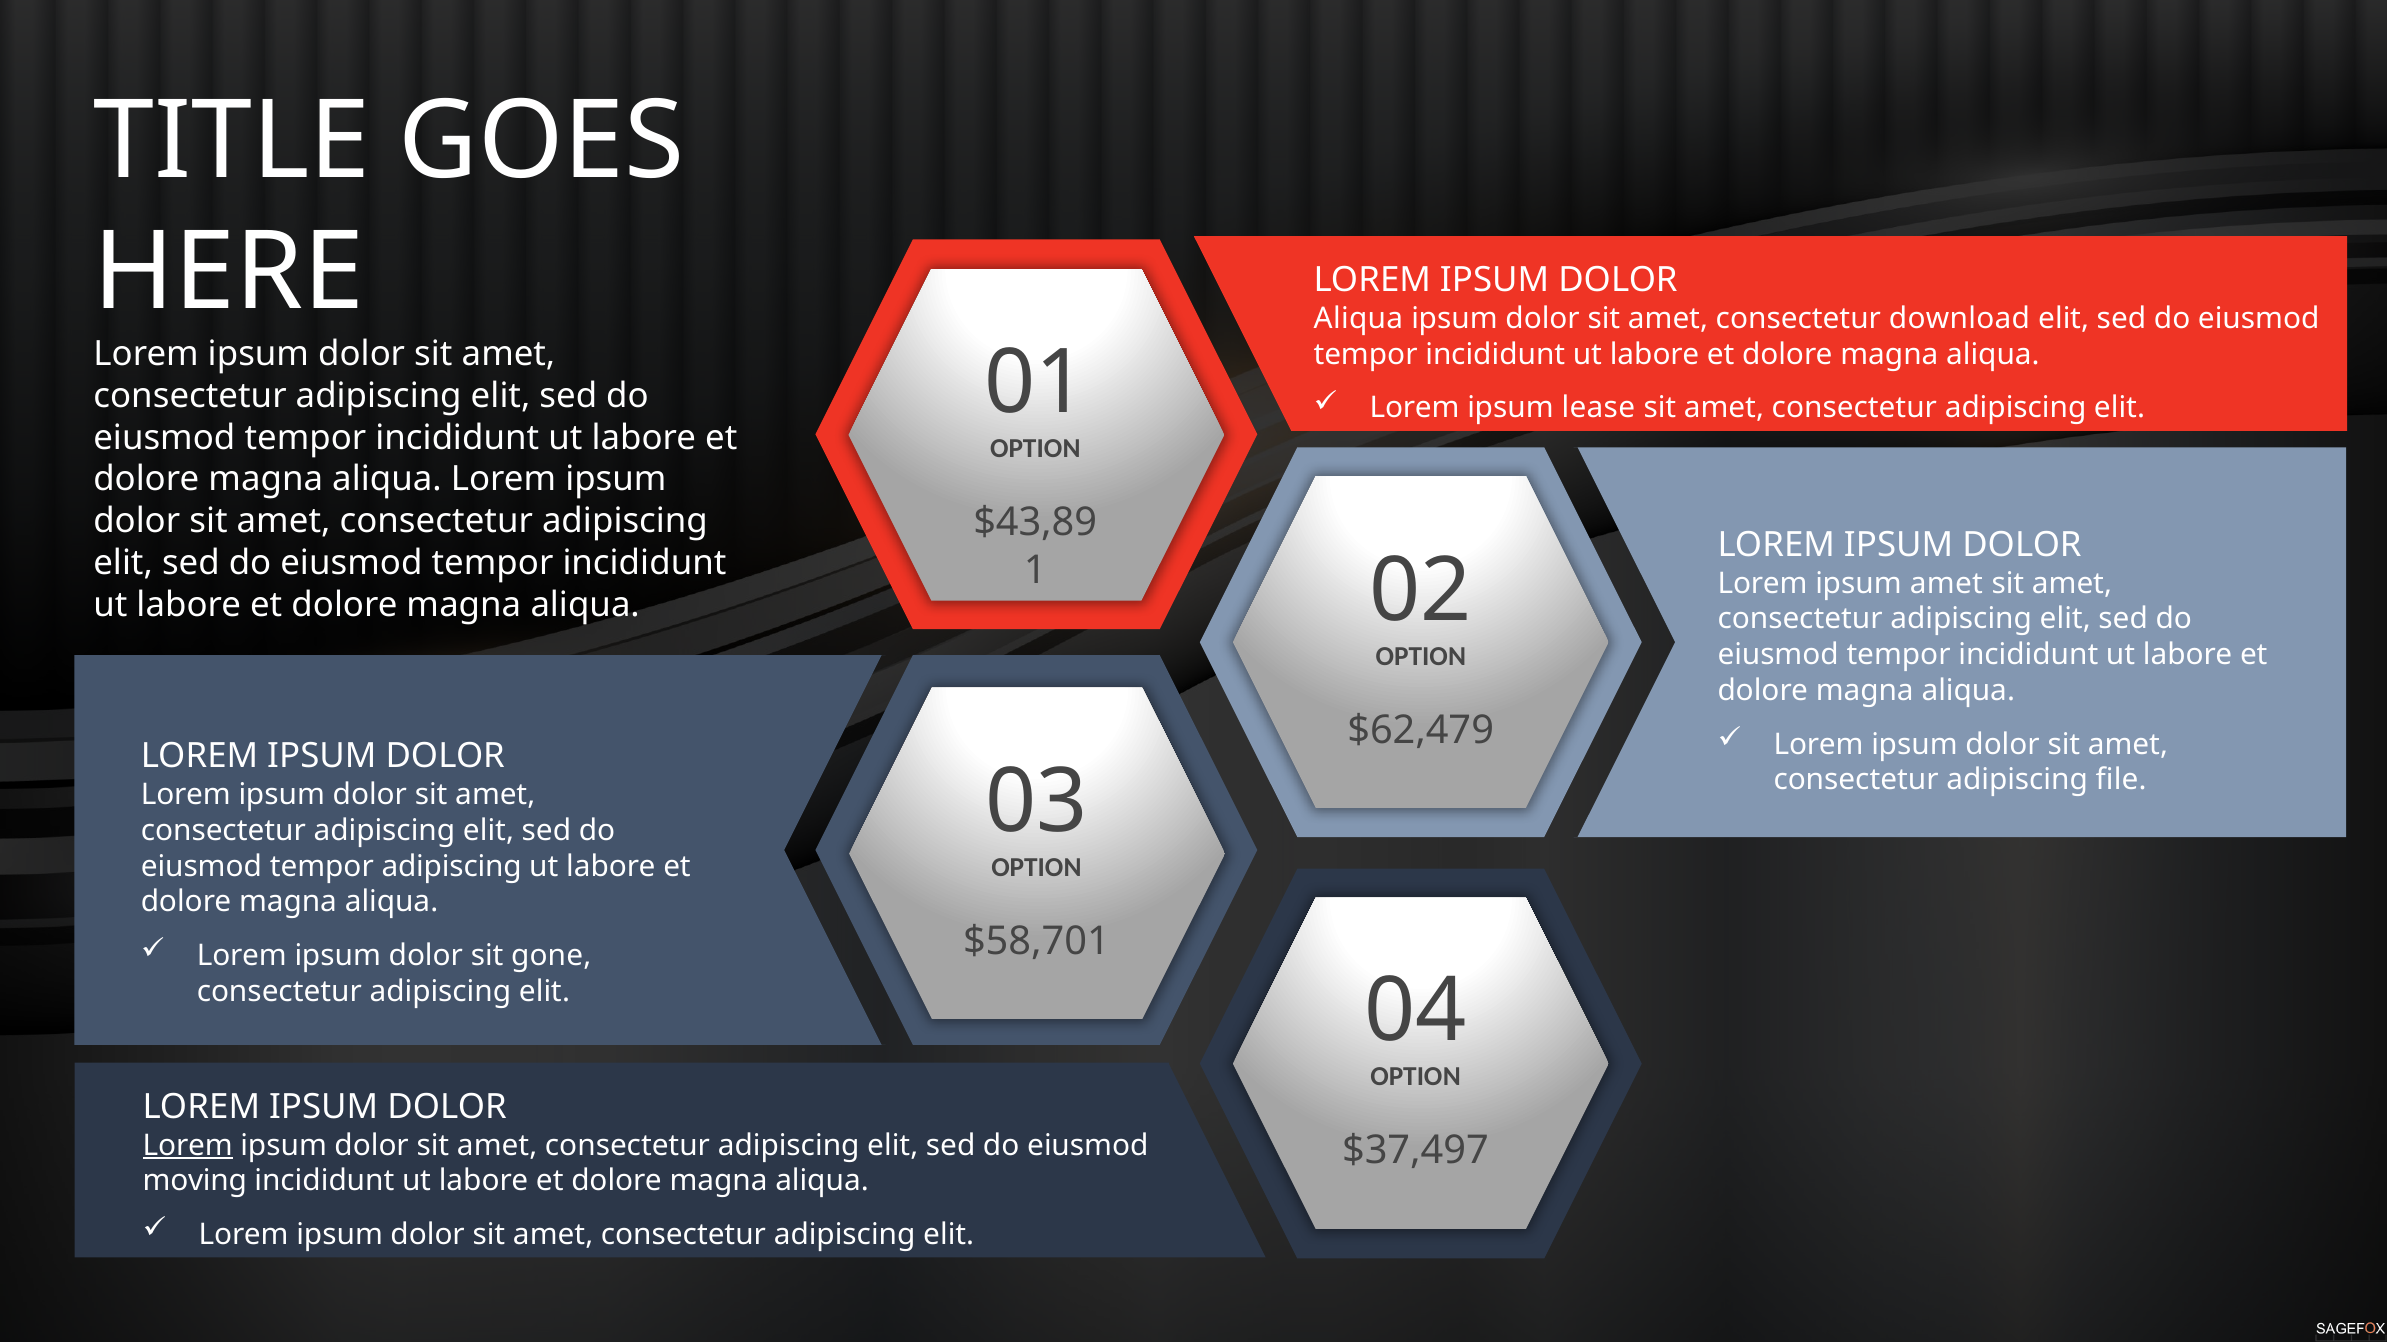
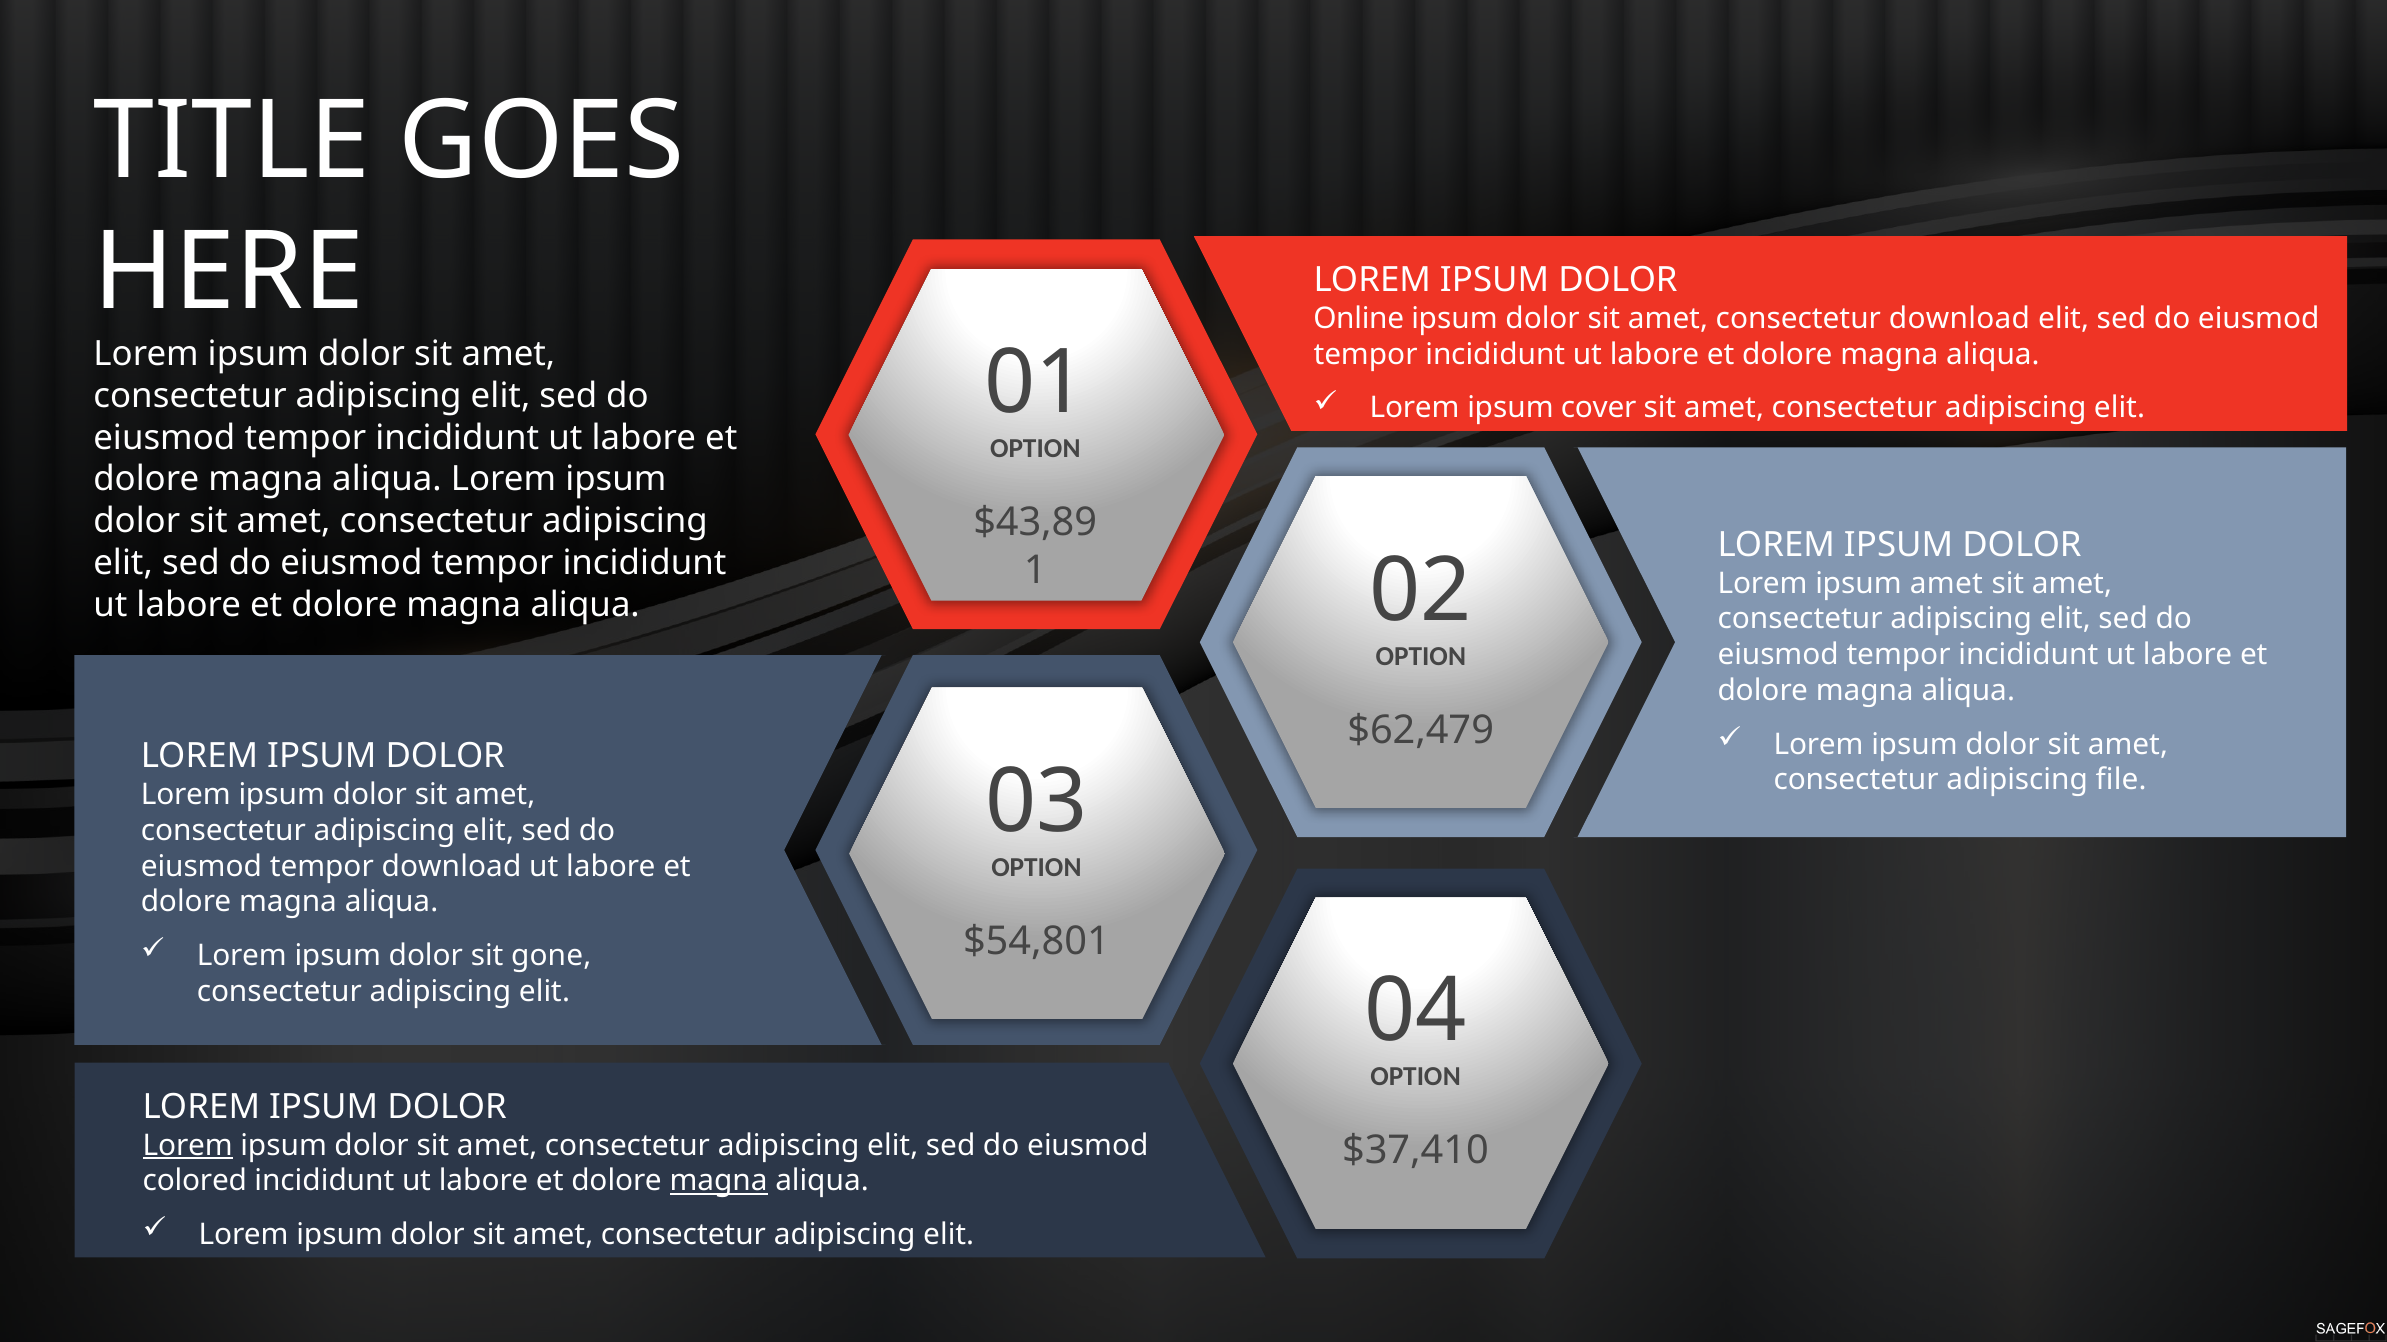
Aliqua at (1358, 319): Aliqua -> Online
lease: lease -> cover
tempor adipiscing: adipiscing -> download
$58,701: $58,701 -> $54,801
$37,497: $37,497 -> $37,410
moving: moving -> colored
magna at (719, 1182) underline: none -> present
